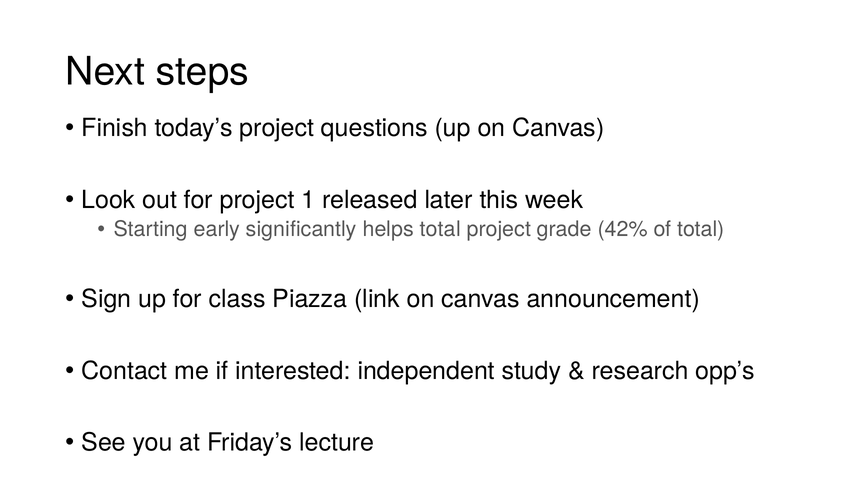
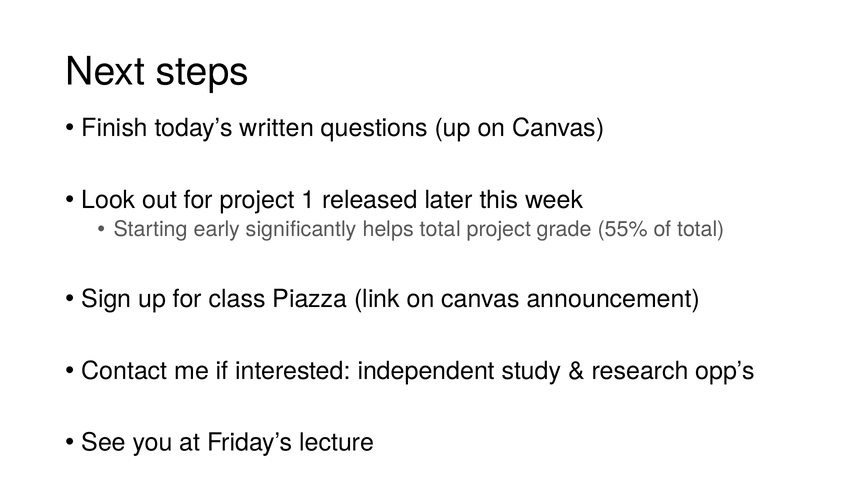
today’s project: project -> written
42%: 42% -> 55%
